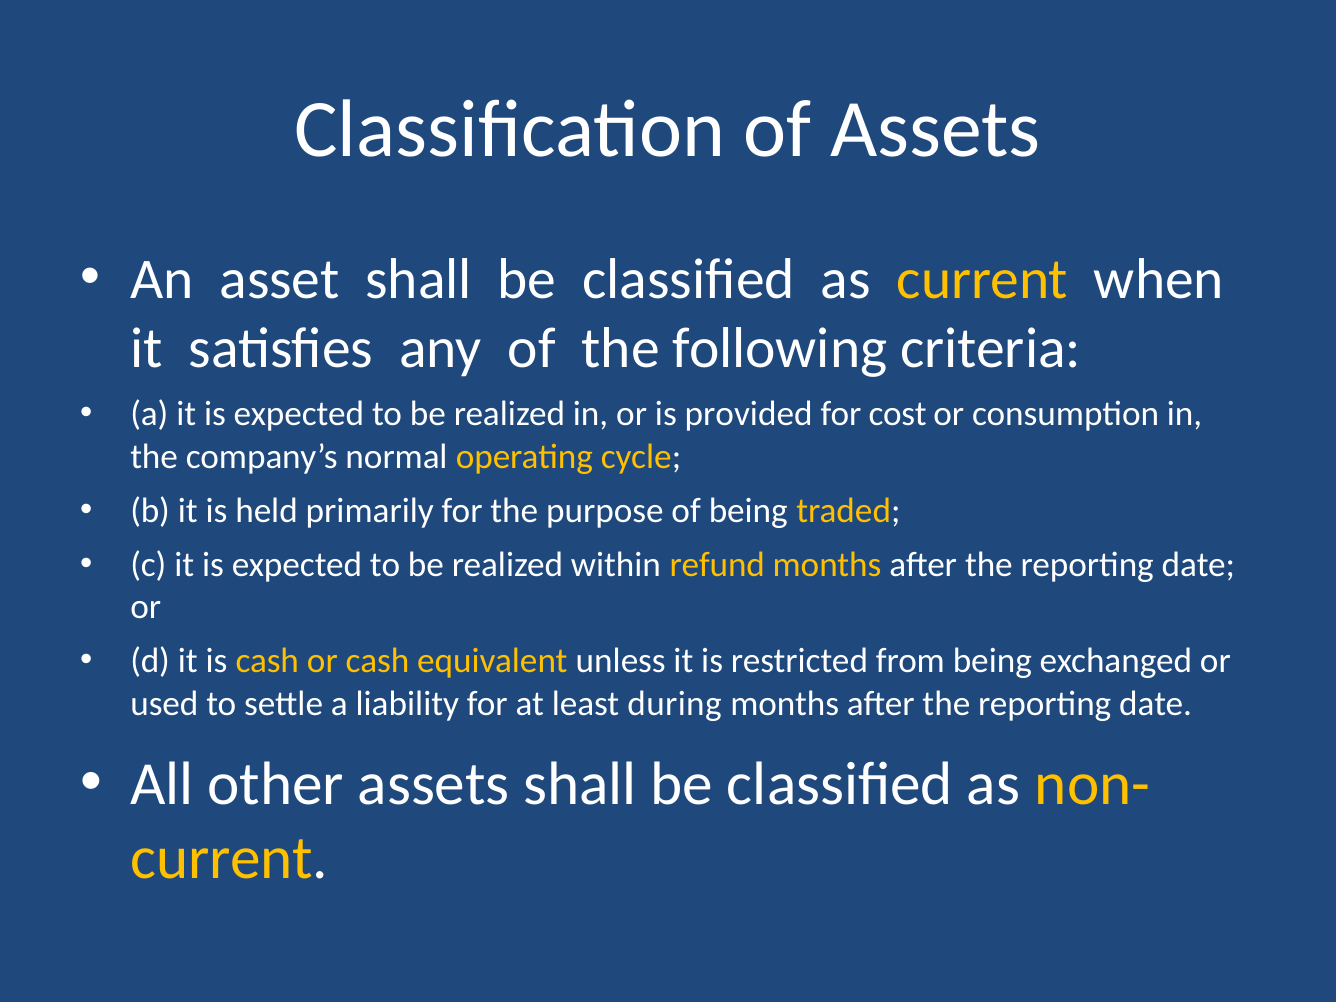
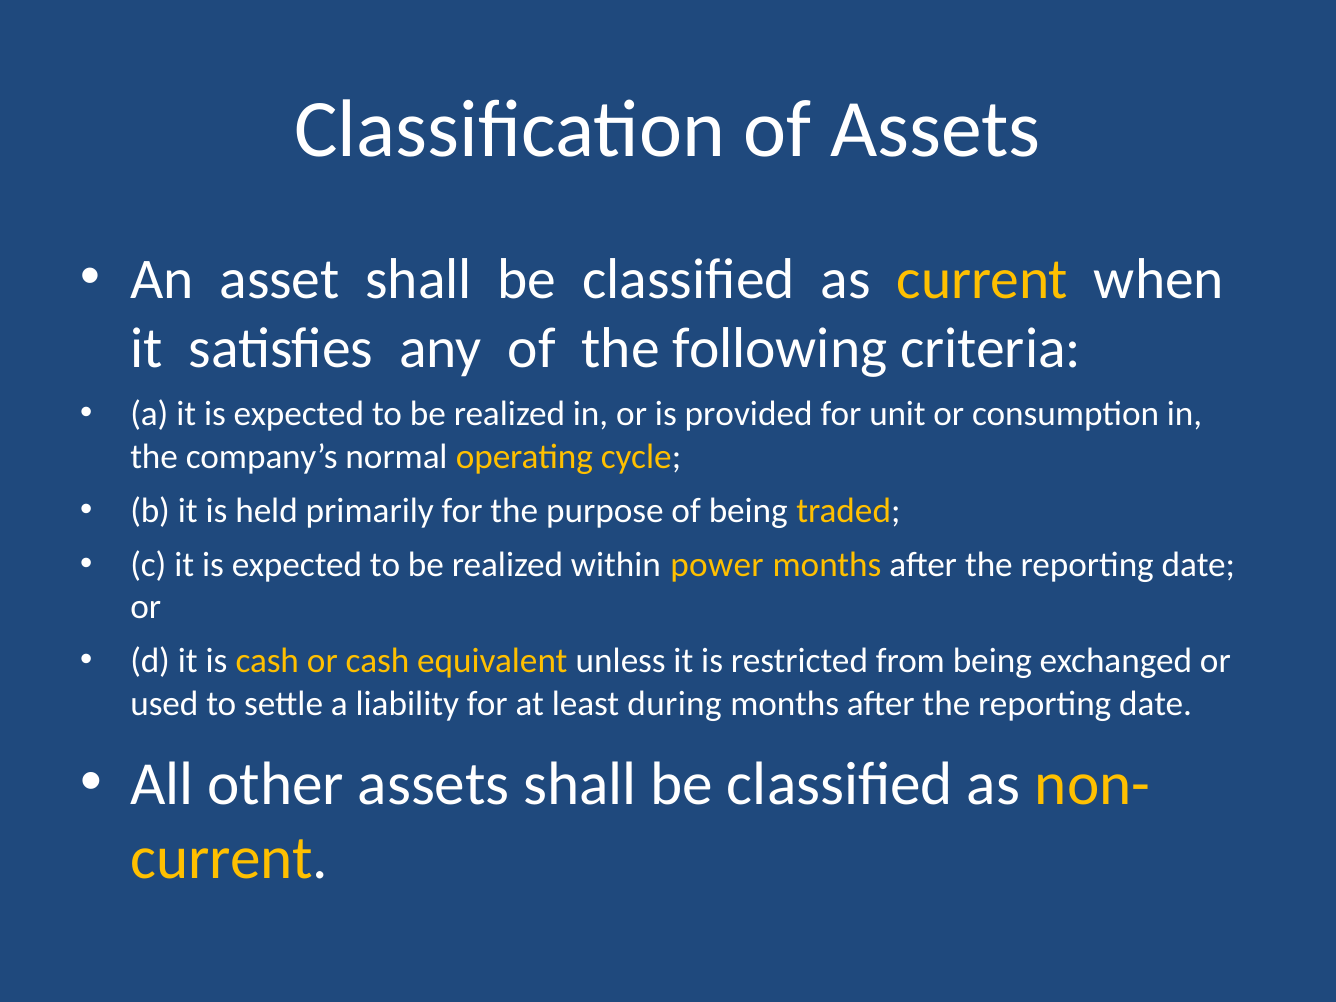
cost: cost -> unit
refund: refund -> power
